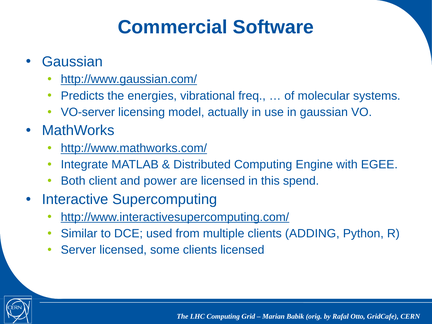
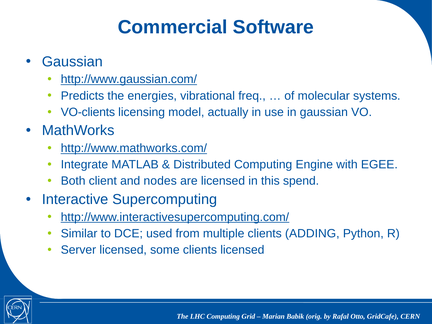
VO-server: VO-server -> VO-clients
power: power -> nodes
